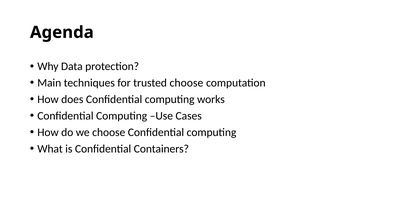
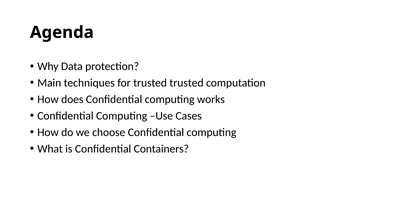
trusted choose: choose -> trusted
